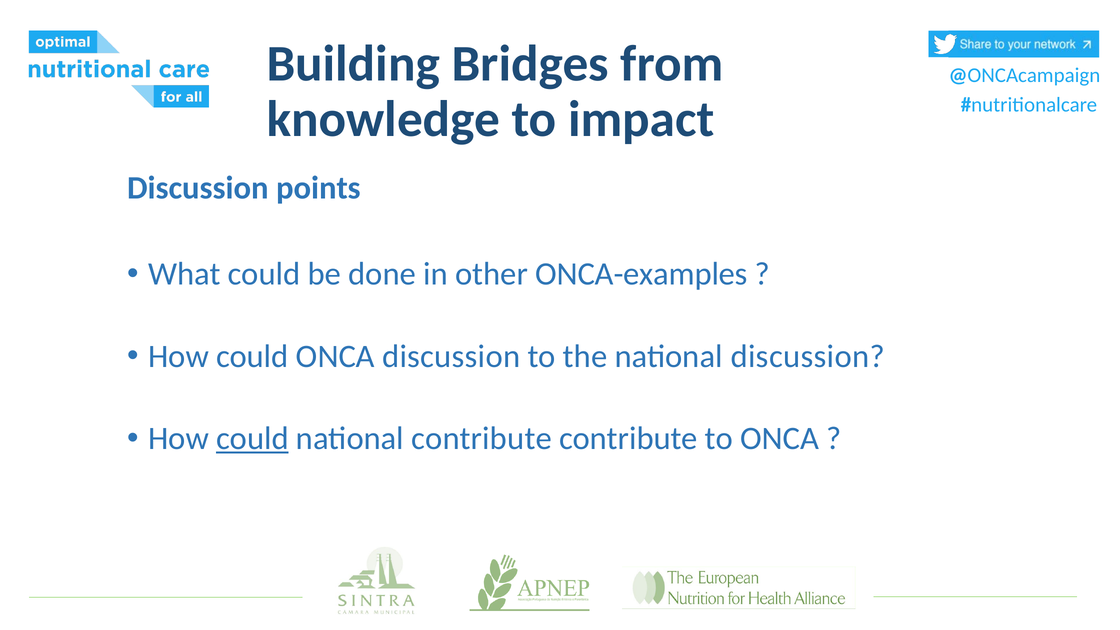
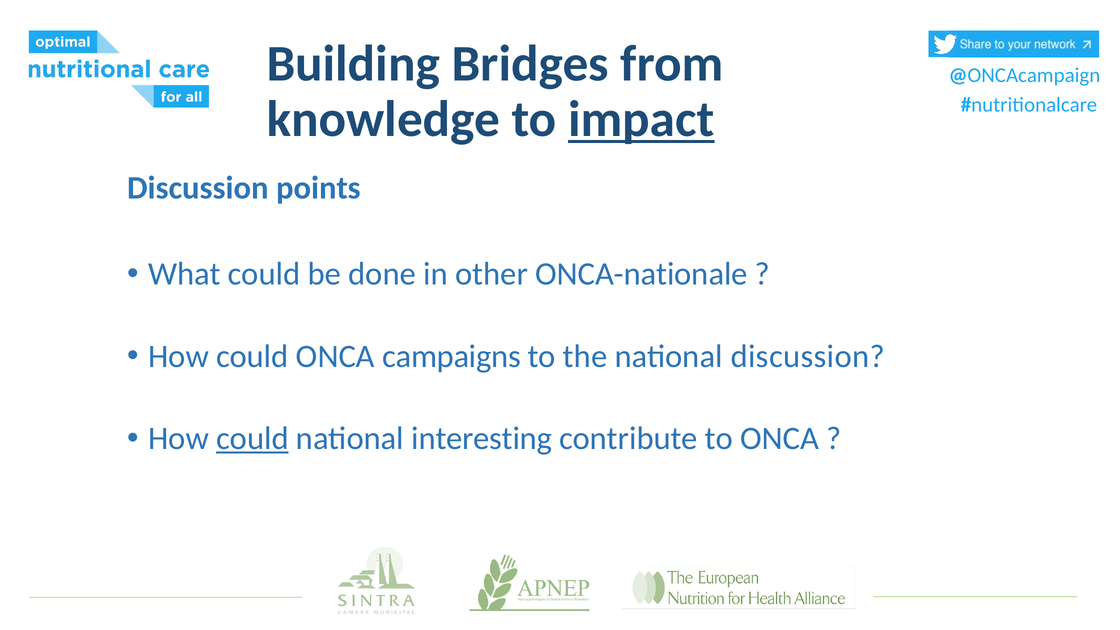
impact underline: none -> present
ONCA-examples: ONCA-examples -> ONCA-nationale
ONCA discussion: discussion -> campaigns
national contribute: contribute -> interesting
